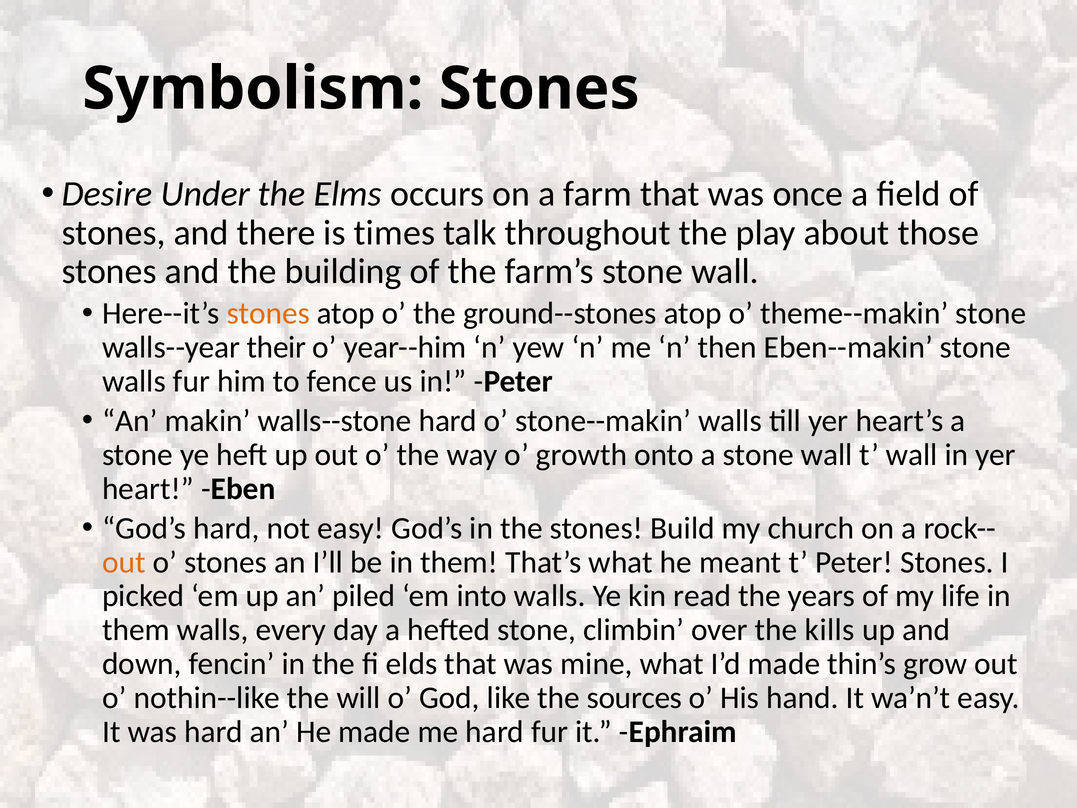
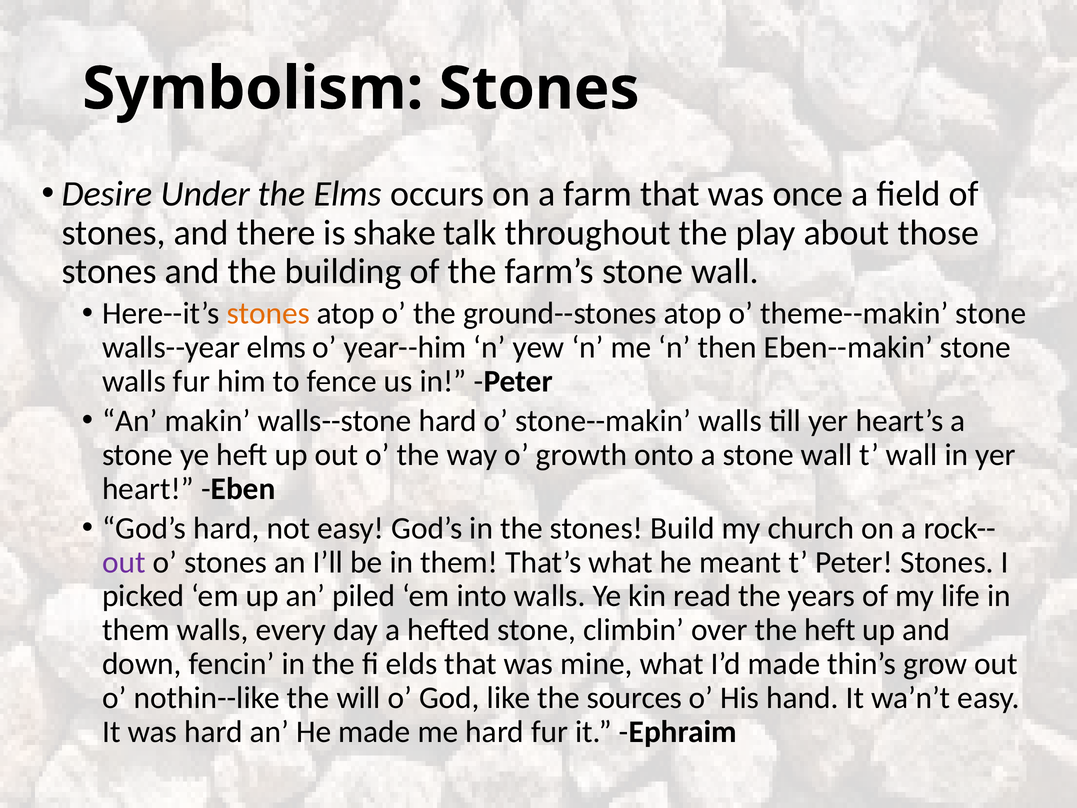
times: times -> shake
walls--year their: their -> elms
out at (124, 562) colour: orange -> purple
the kills: kills -> heft
